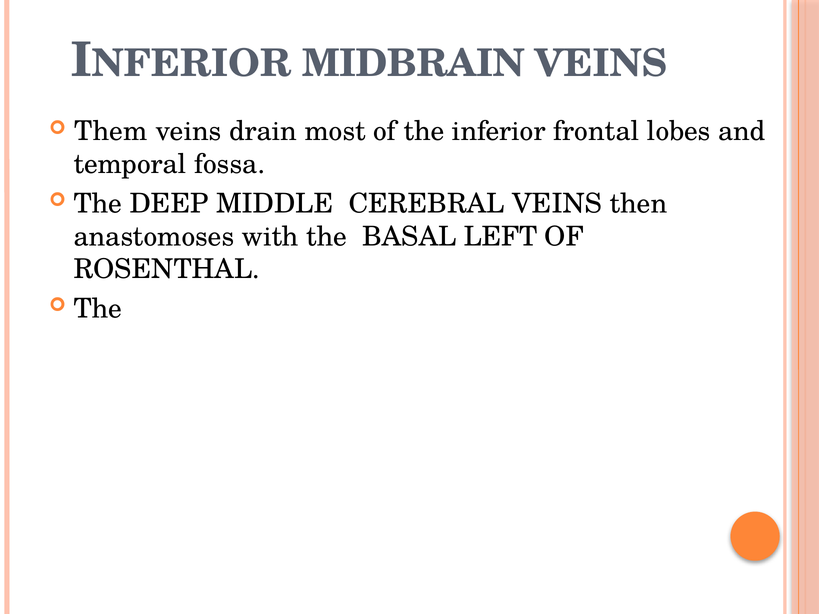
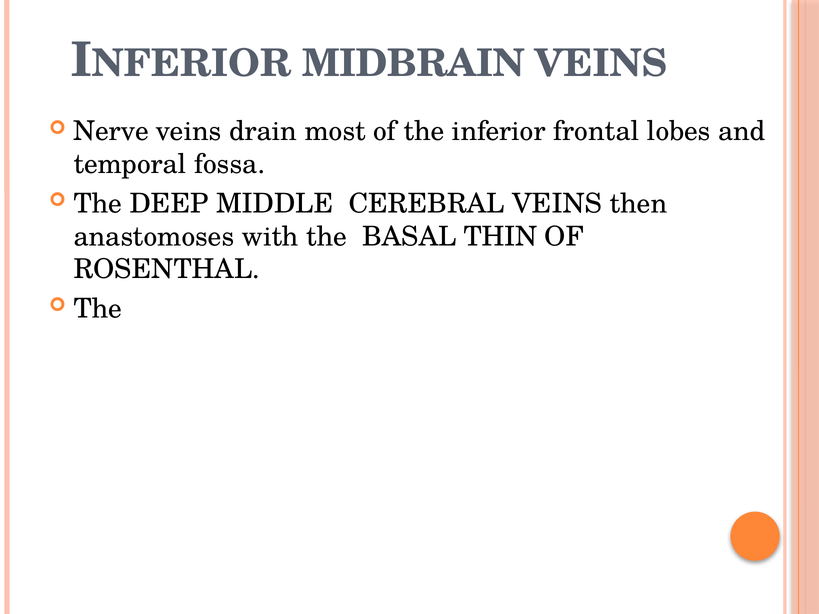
Them: Them -> Nerve
LEFT: LEFT -> THIN
